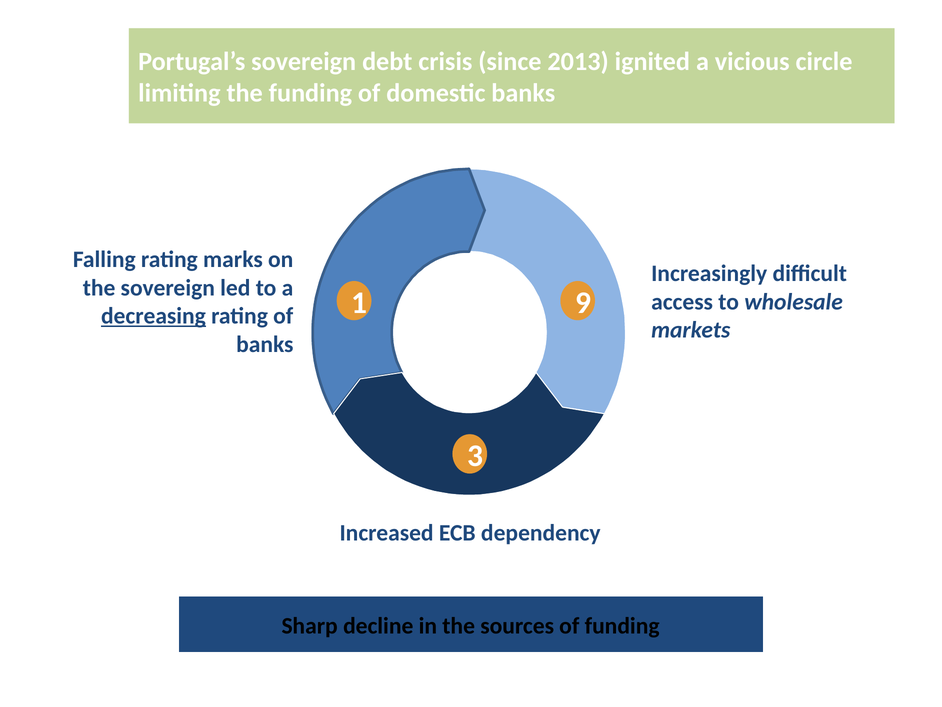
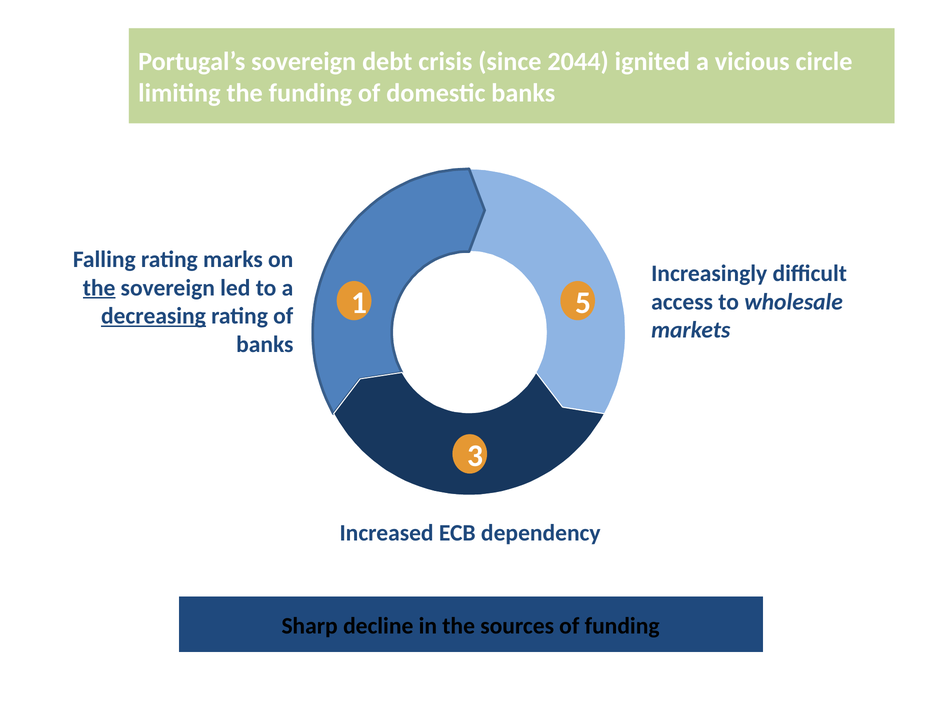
2013: 2013 -> 2044
the at (99, 288) underline: none -> present
9: 9 -> 5
